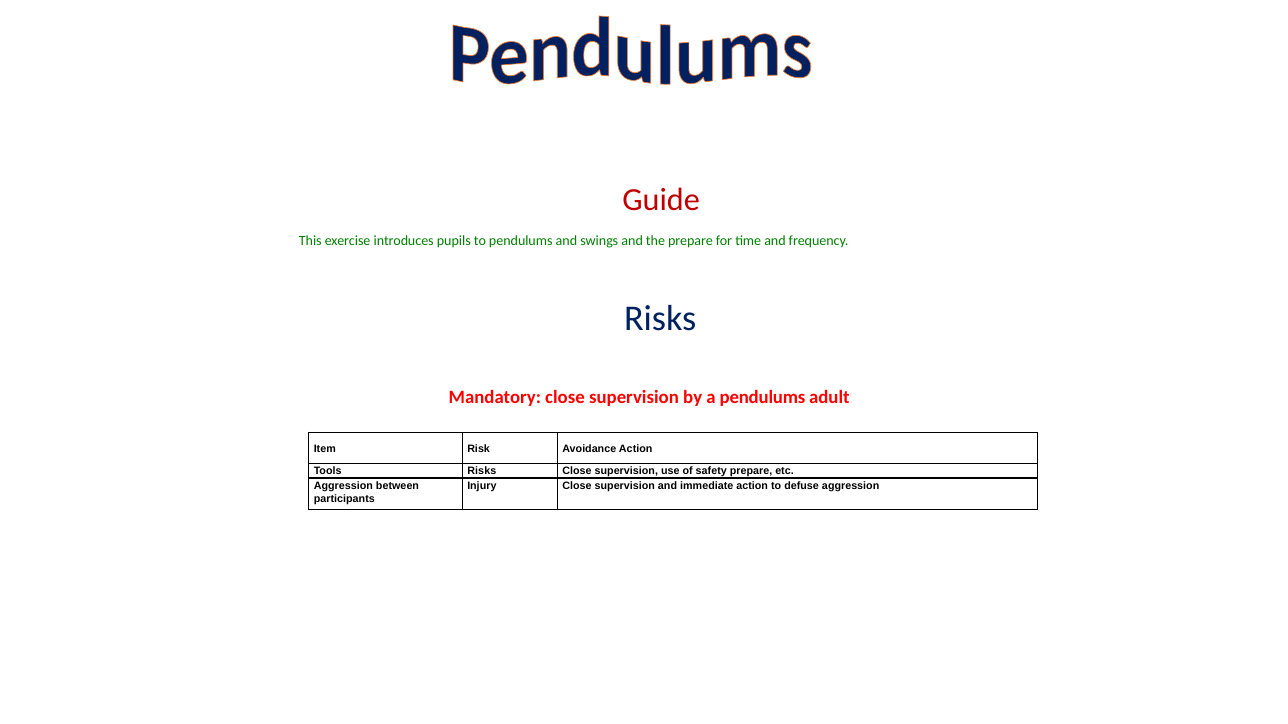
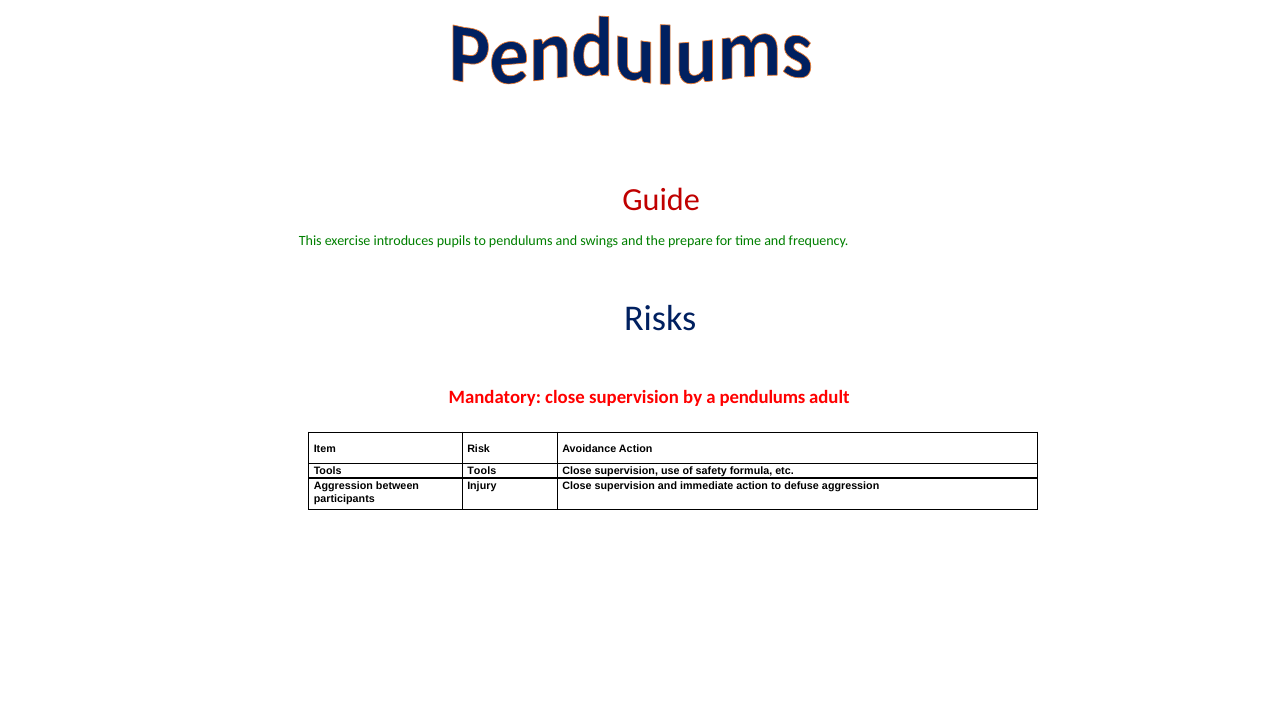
Tools Risks: Risks -> Tools
safety prepare: prepare -> formula
